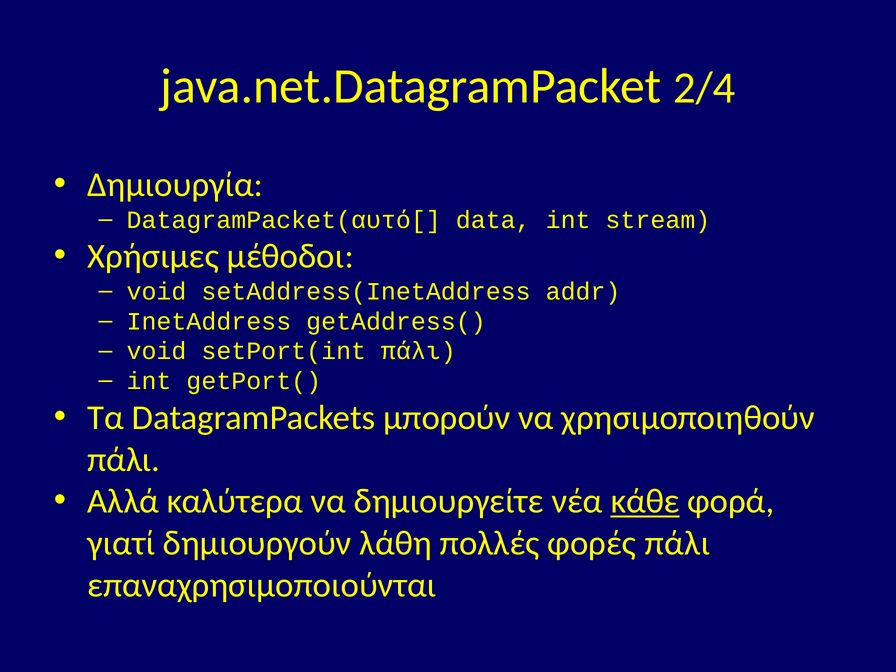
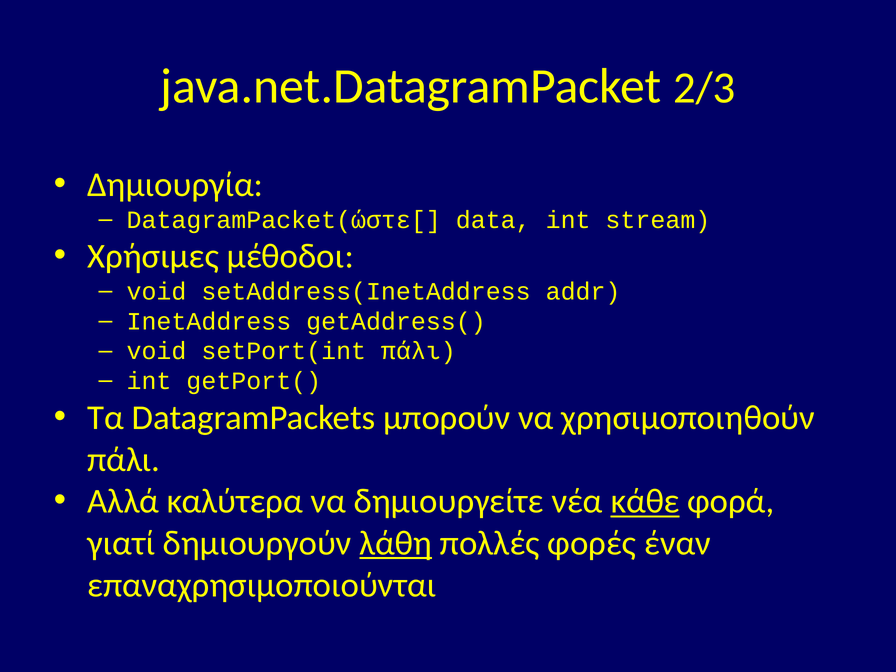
2/4: 2/4 -> 2/3
DatagramPacket(αυτό[: DatagramPacket(αυτό[ -> DatagramPacket(ώστε[
λάθη underline: none -> present
φορές πάλι: πάλι -> έναν
